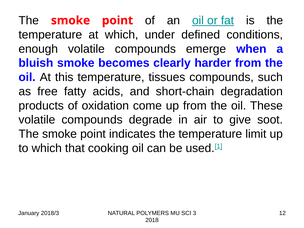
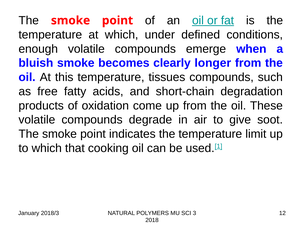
harder: harder -> longer
